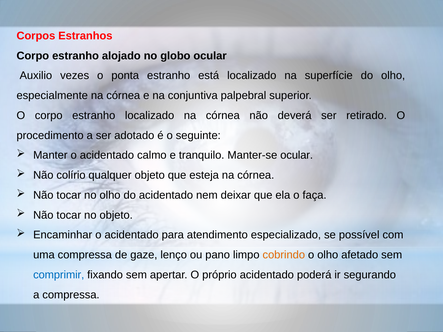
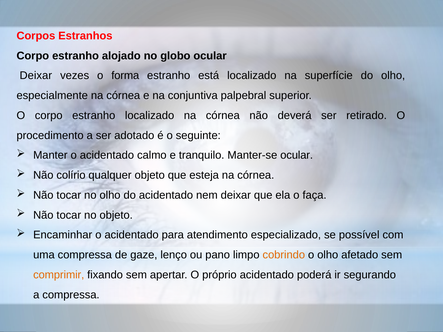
Auxilio at (36, 76): Auxilio -> Deixar
ponta: ponta -> forma
comprimir colour: blue -> orange
